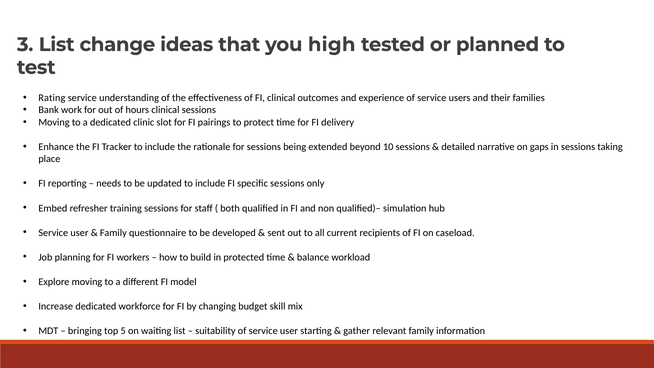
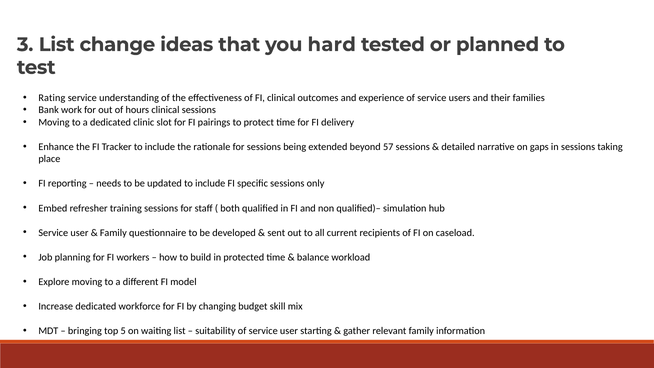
high: high -> hard
10: 10 -> 57
